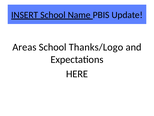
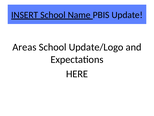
Thanks/Logo: Thanks/Logo -> Update/Logo
